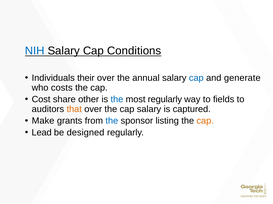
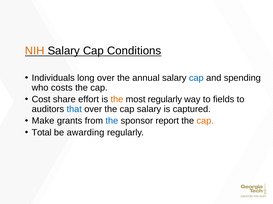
NIH colour: blue -> orange
their: their -> long
generate: generate -> spending
other: other -> effort
the at (117, 100) colour: blue -> orange
that colour: orange -> blue
listing: listing -> report
Lead: Lead -> Total
designed: designed -> awarding
